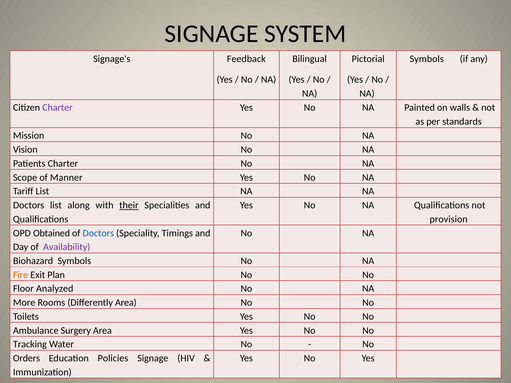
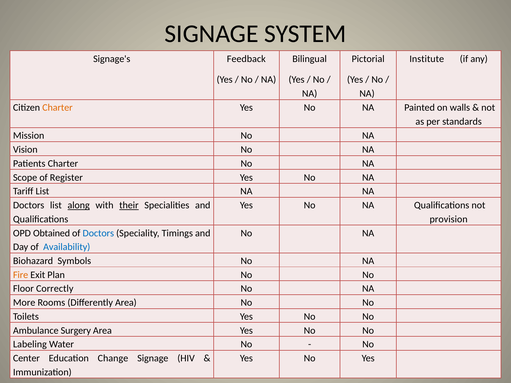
Symbols at (427, 59): Symbols -> Institute
Charter at (57, 108) colour: purple -> orange
Manner: Manner -> Register
along underline: none -> present
Availability colour: purple -> blue
Analyzed: Analyzed -> Correctly
Tracking: Tracking -> Labeling
Orders: Orders -> Center
Policies: Policies -> Change
